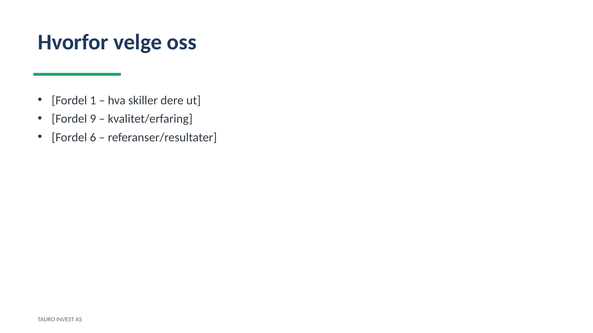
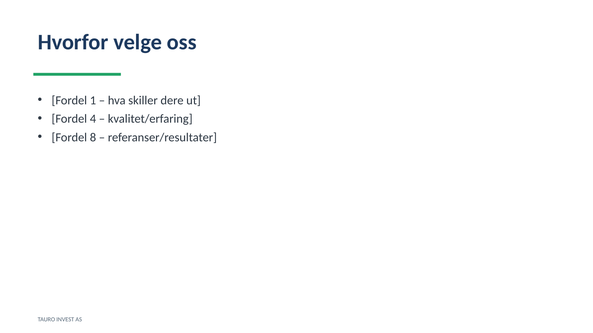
9: 9 -> 4
6: 6 -> 8
